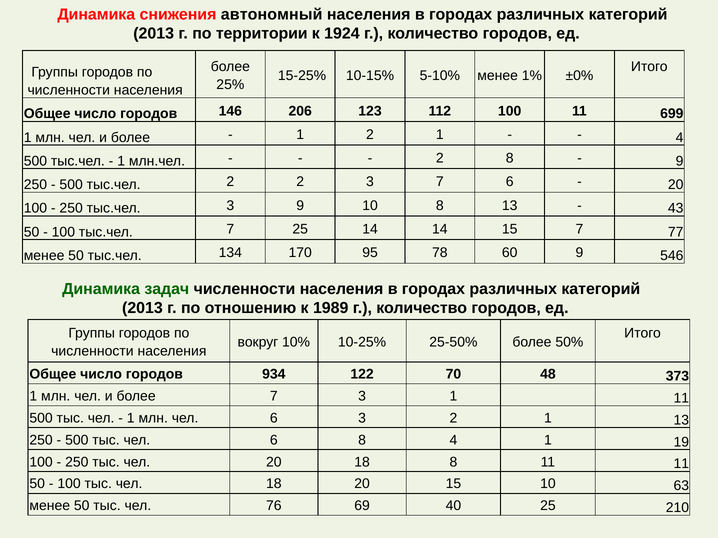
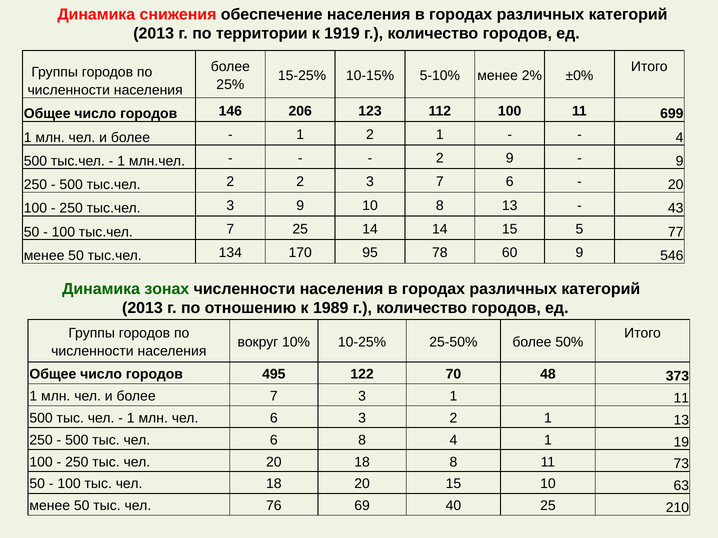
автономный: автономный -> обеспечение
1924: 1924 -> 1919
1%: 1% -> 2%
2 8: 8 -> 9
15 7: 7 -> 5
задач: задач -> зонах
934: 934 -> 495
11 11: 11 -> 73
